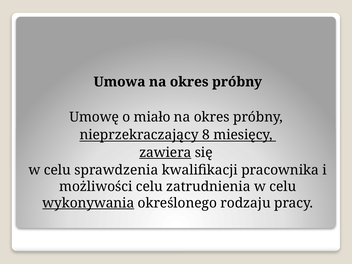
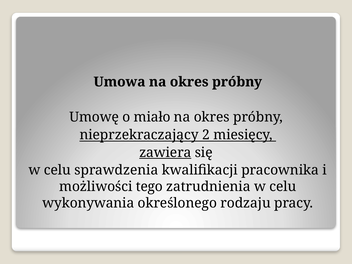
8: 8 -> 2
możliwości celu: celu -> tego
wykonywania underline: present -> none
